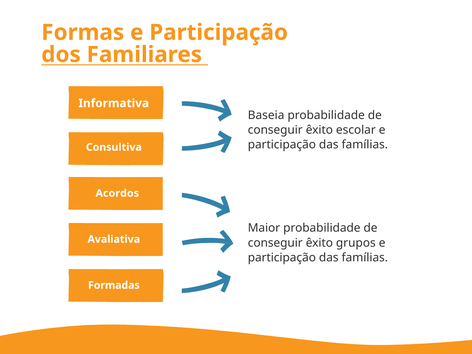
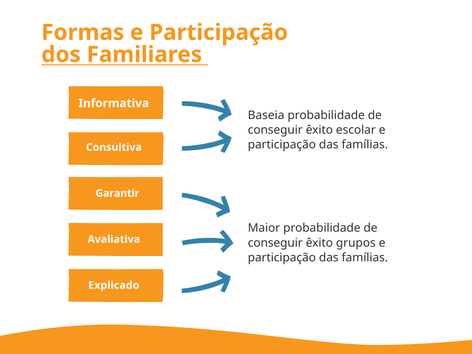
Acordos: Acordos -> Garantir
Formadas: Formadas -> Explicado
